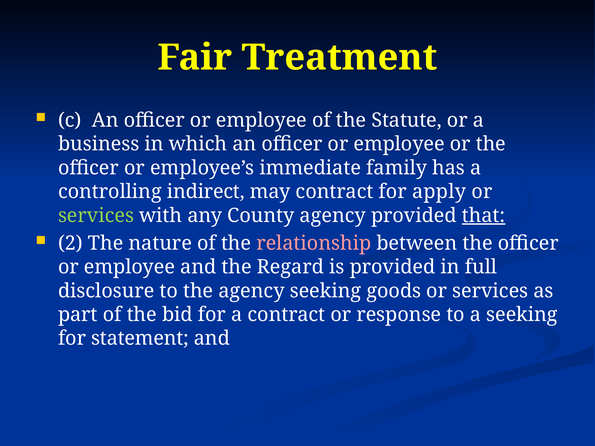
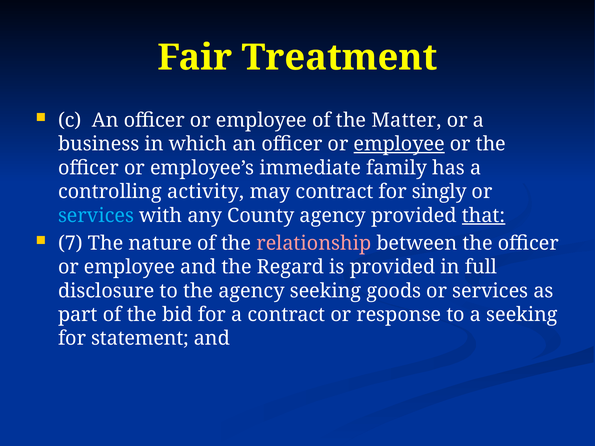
Statute: Statute -> Matter
employee at (399, 144) underline: none -> present
indirect: indirect -> activity
apply: apply -> singly
services at (96, 216) colour: light green -> light blue
2: 2 -> 7
